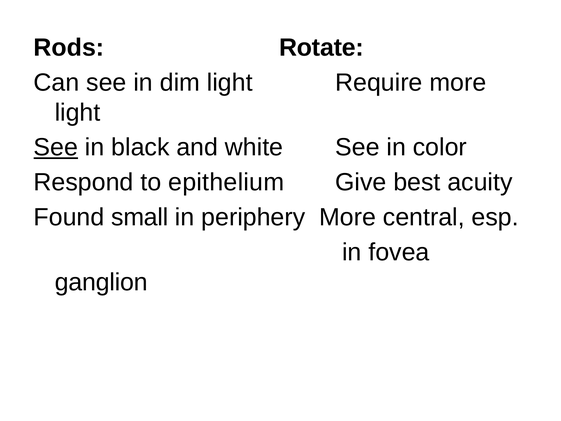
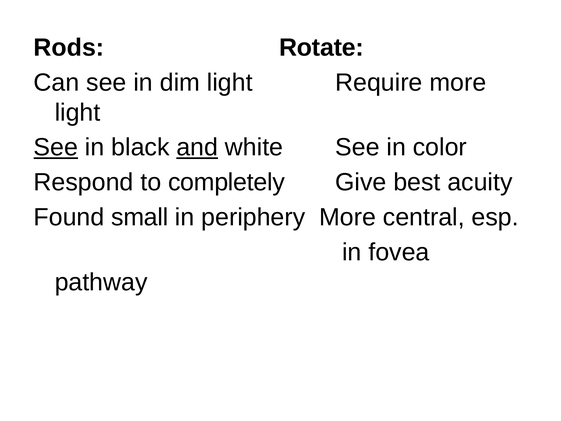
and underline: none -> present
epithelium: epithelium -> completely
ganglion: ganglion -> pathway
